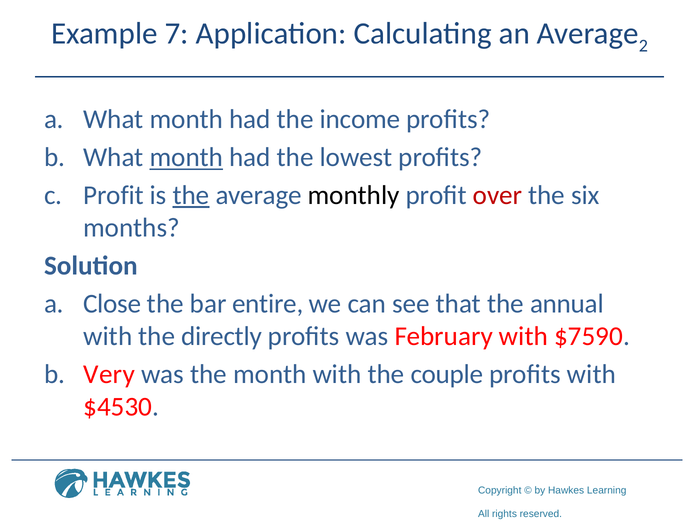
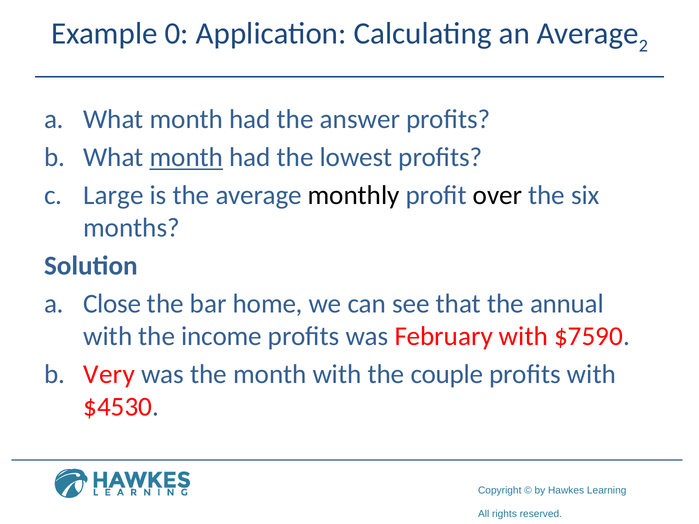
7: 7 -> 0
income: income -> answer
c Profit: Profit -> Large
the at (191, 195) underline: present -> none
over colour: red -> black
entire: entire -> home
directly: directly -> income
